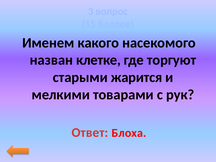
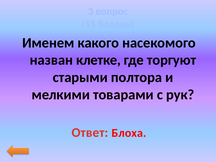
жарится: жарится -> полтора
